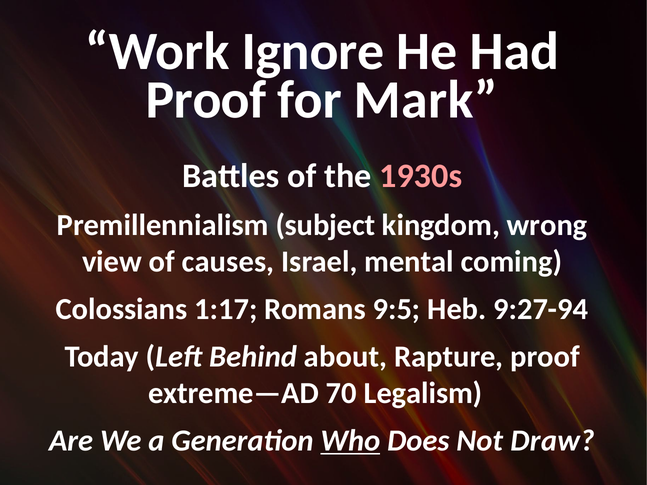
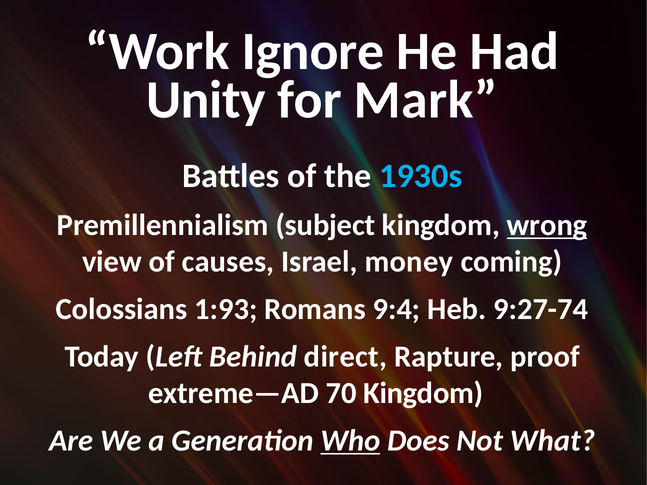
Proof at (206, 100): Proof -> Unity
1930s colour: pink -> light blue
wrong underline: none -> present
mental: mental -> money
1:17: 1:17 -> 1:93
9:5: 9:5 -> 9:4
9:27-94: 9:27-94 -> 9:27-74
about: about -> direct
70 Legalism: Legalism -> Kingdom
Draw: Draw -> What
